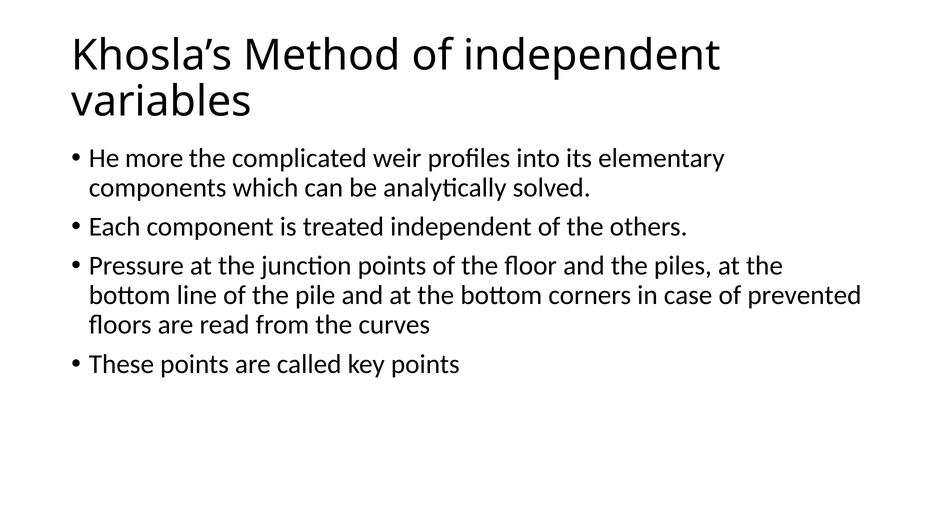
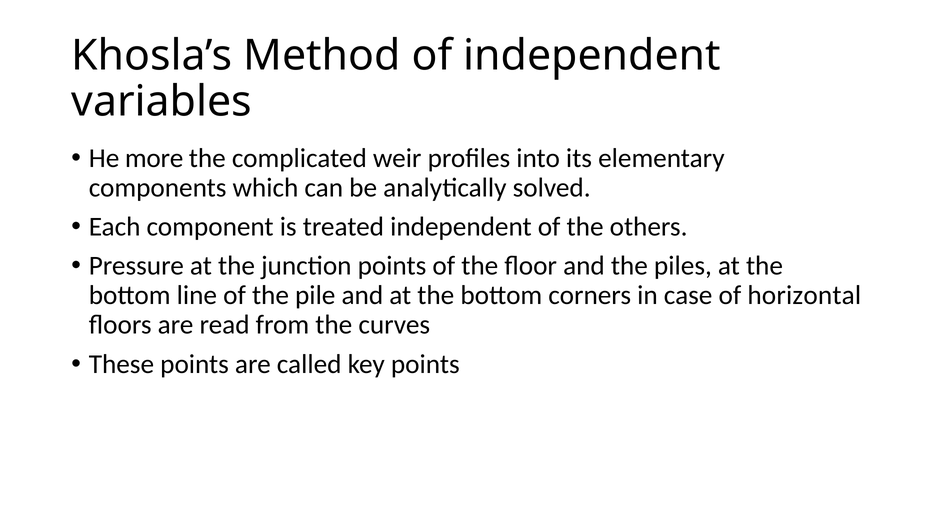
prevented: prevented -> horizontal
